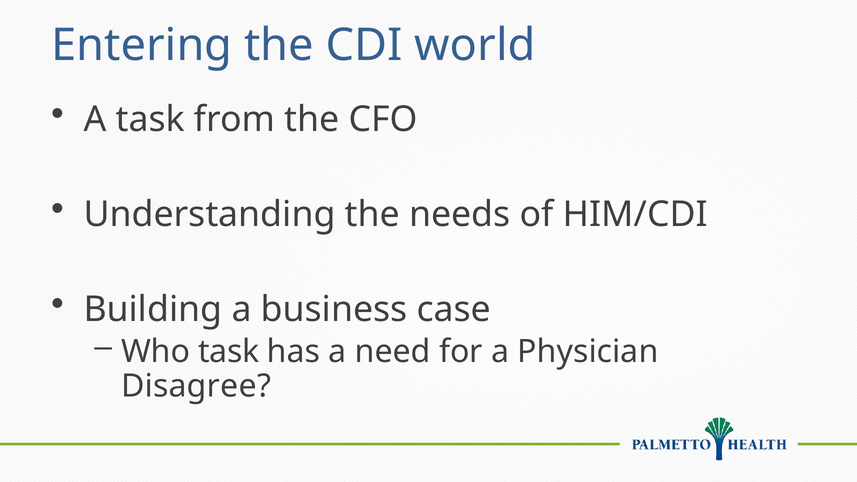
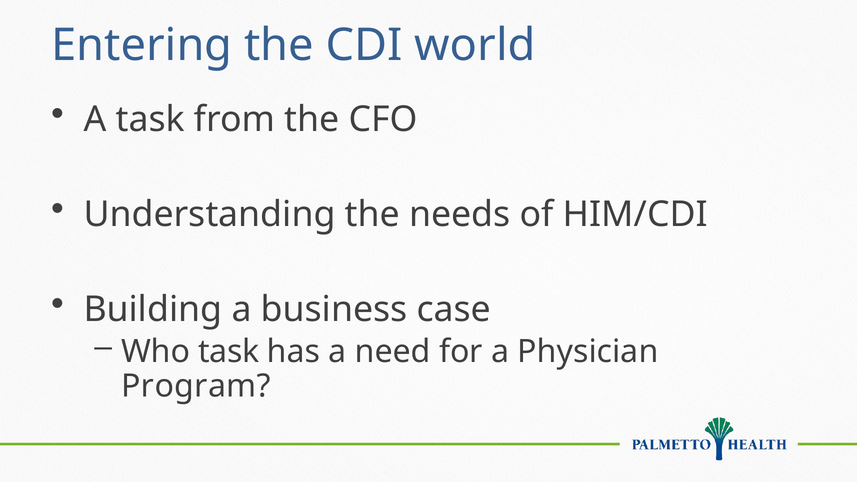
Disagree: Disagree -> Program
